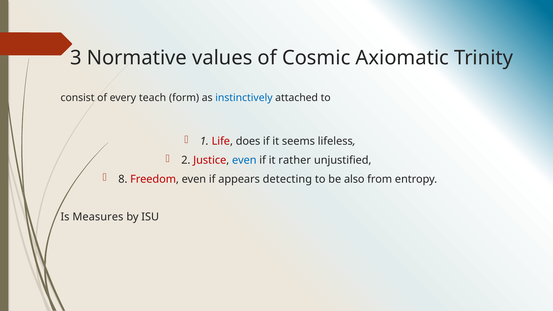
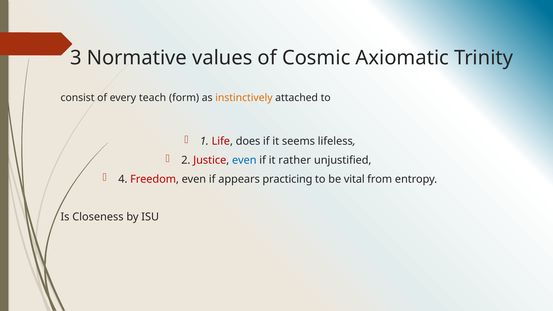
instinctively colour: blue -> orange
8: 8 -> 4
detecting: detecting -> practicing
also: also -> vital
Measures: Measures -> Closeness
